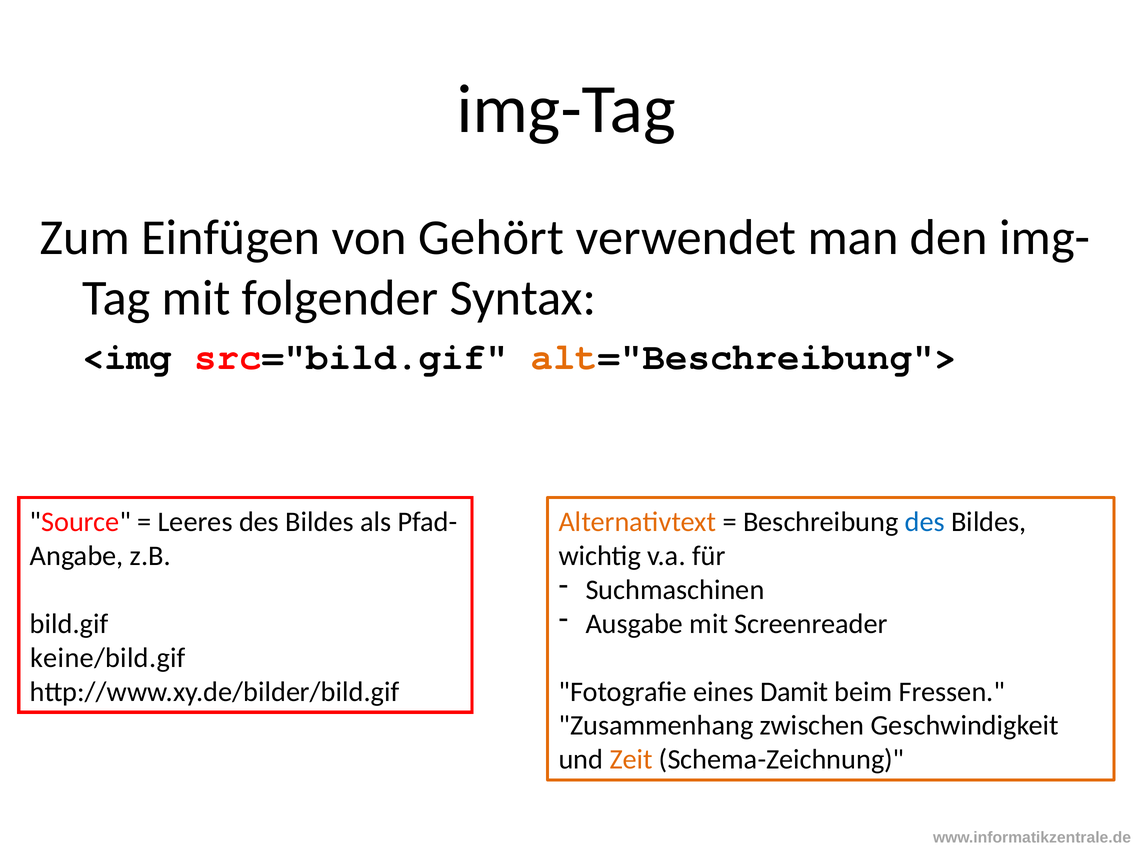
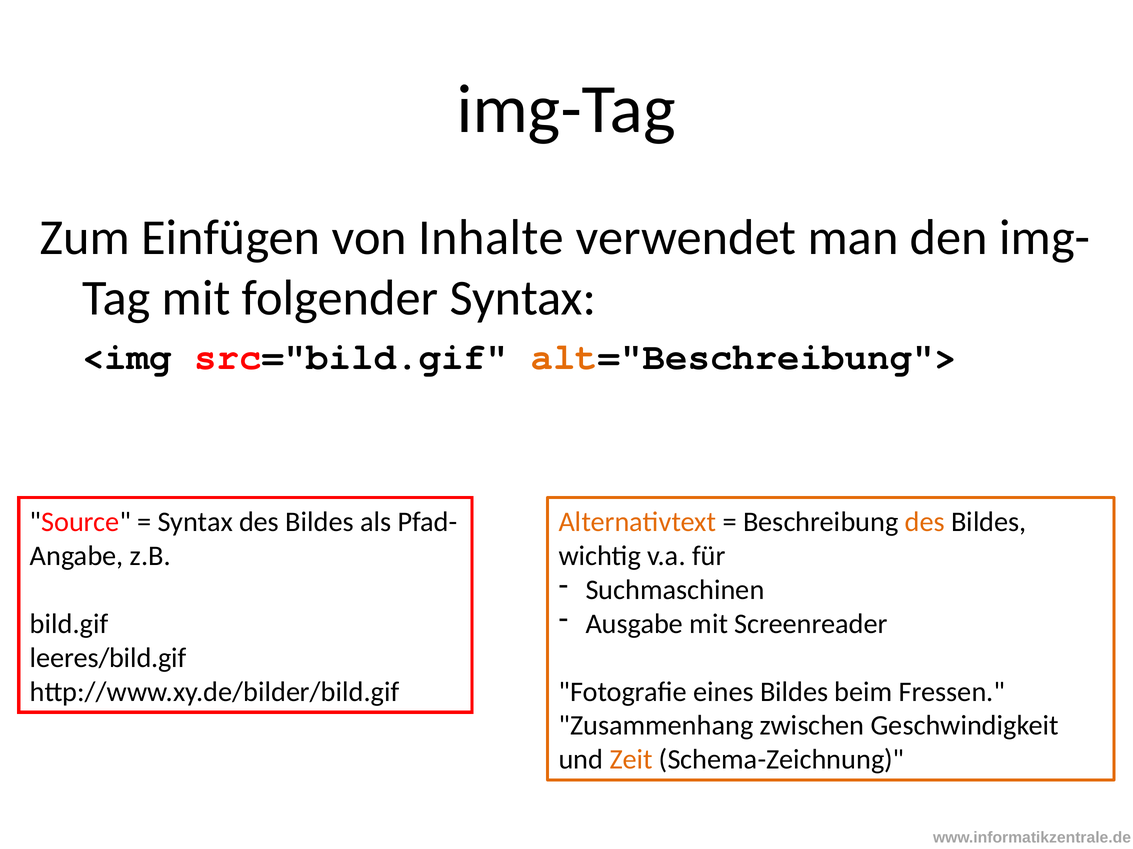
Gehört: Gehört -> Inhalte
Leeres at (195, 522): Leeres -> Syntax
des at (925, 522) colour: blue -> orange
keine/bild.gif: keine/bild.gif -> leeres/bild.gif
eines Damit: Damit -> Bildes
